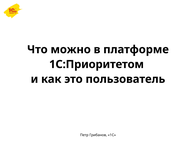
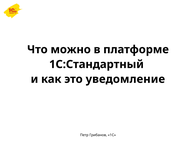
1С:Приоритетом: 1С:Приоритетом -> 1С:Стандартный
пользователь: пользователь -> уведомление
